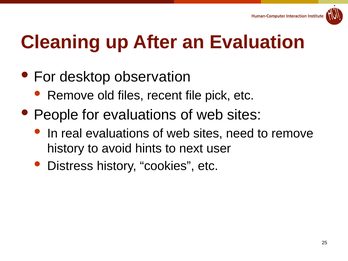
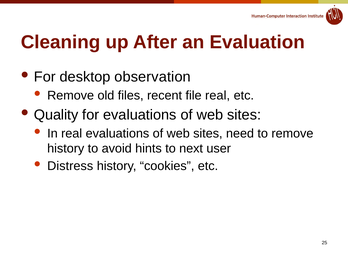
file pick: pick -> real
People: People -> Quality
